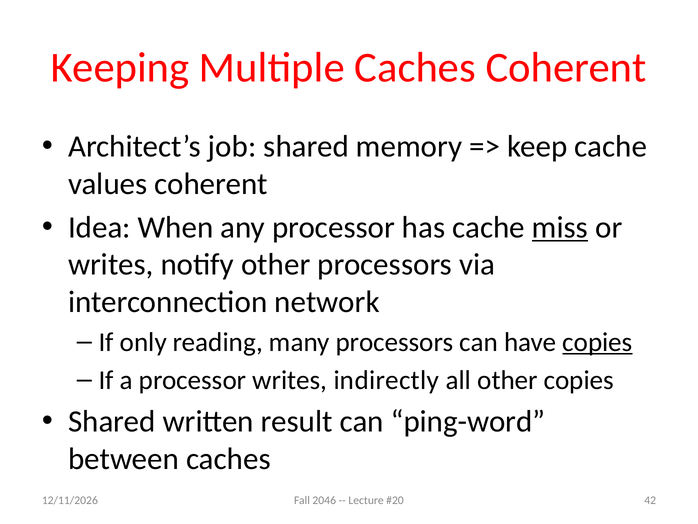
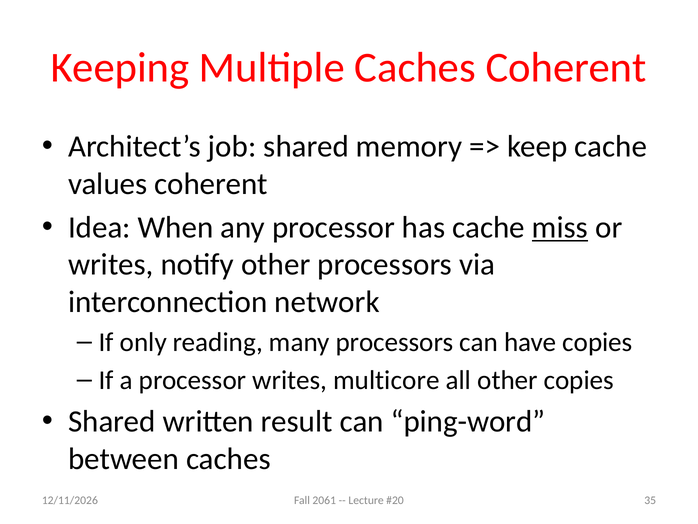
copies at (597, 342) underline: present -> none
indirectly: indirectly -> multicore
42: 42 -> 35
2046: 2046 -> 2061
